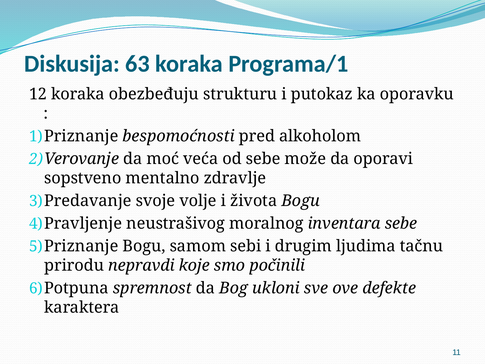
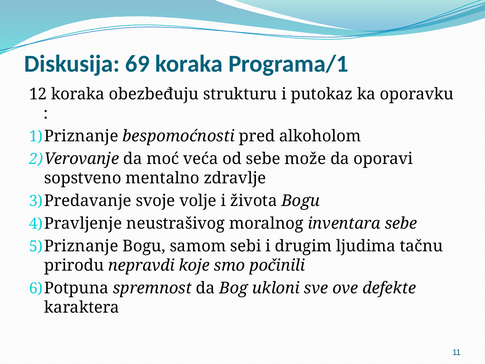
63: 63 -> 69
